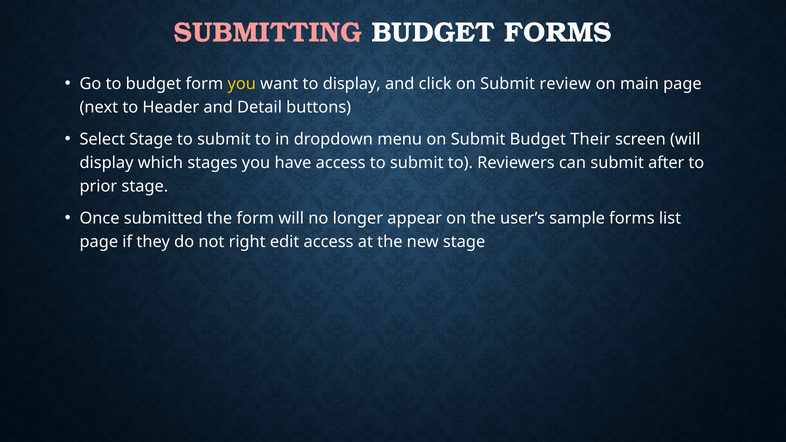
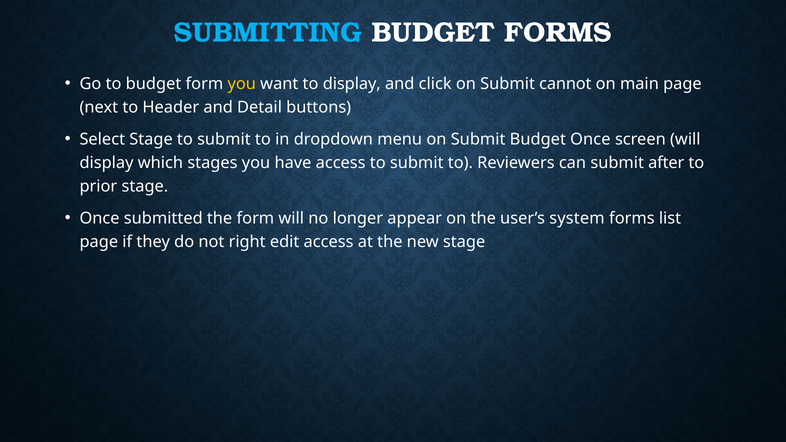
SUBMITTING colour: pink -> light blue
review: review -> cannot
Budget Their: Their -> Once
sample: sample -> system
